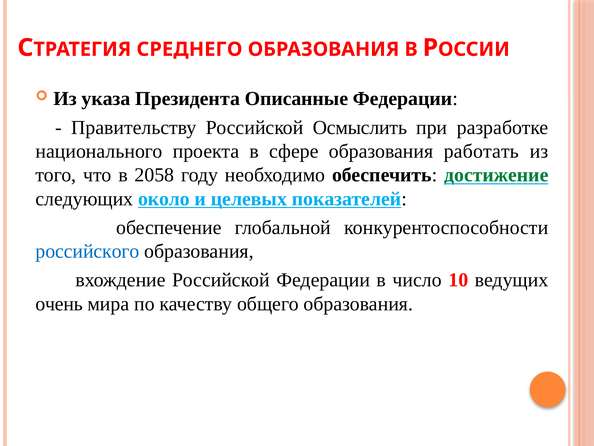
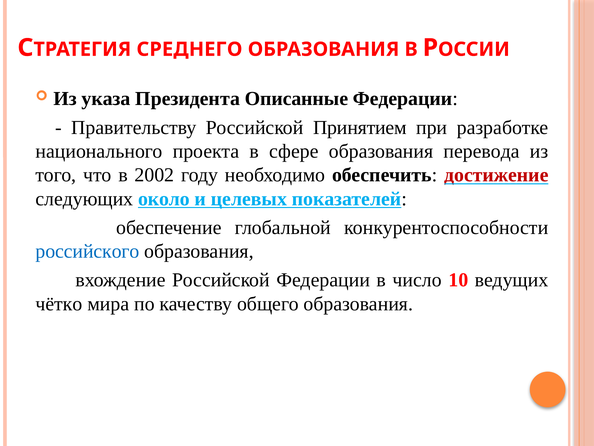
Осмыслить: Осмыслить -> Принятием
работать: работать -> перевода
2058: 2058 -> 2002
достижение colour: green -> red
очень: очень -> чётко
